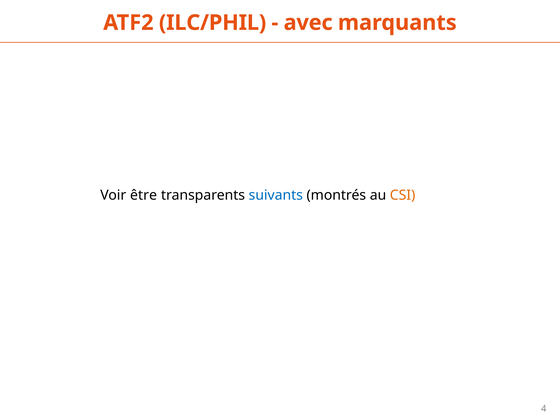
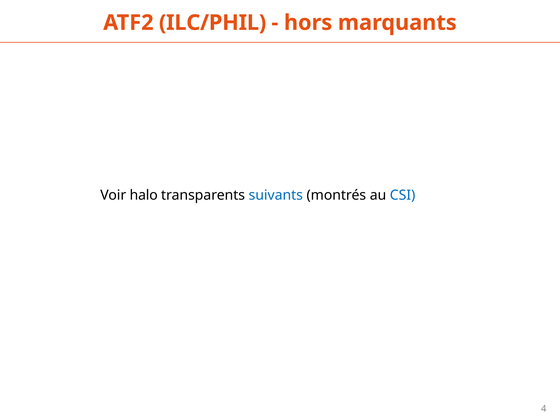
avec: avec -> hors
être: être -> halo
CSI colour: orange -> blue
